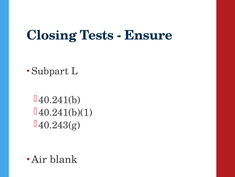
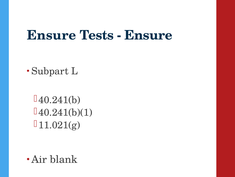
Closing at (52, 35): Closing -> Ensure
40.243(g: 40.243(g -> 11.021(g
